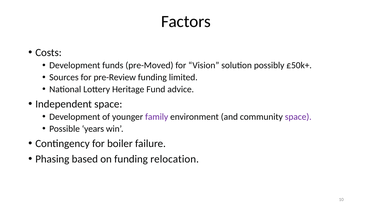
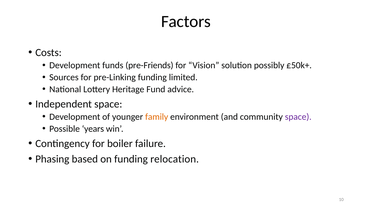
pre-Moved: pre-Moved -> pre-Friends
pre-Review: pre-Review -> pre-Linking
family colour: purple -> orange
